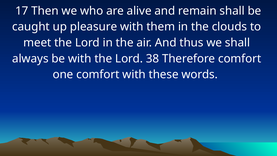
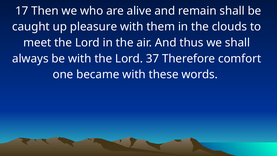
38: 38 -> 37
one comfort: comfort -> became
